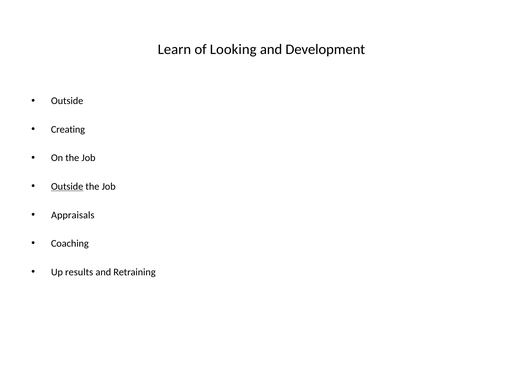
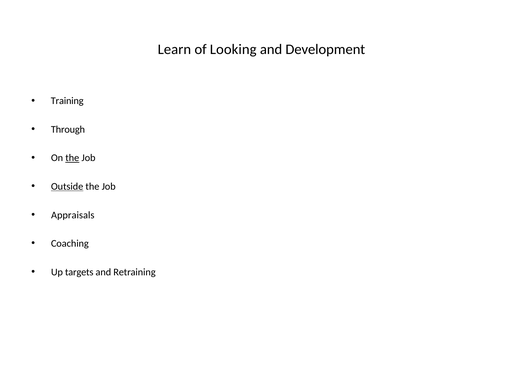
Outside at (67, 101): Outside -> Training
Creating: Creating -> Through
the at (72, 158) underline: none -> present
results: results -> targets
